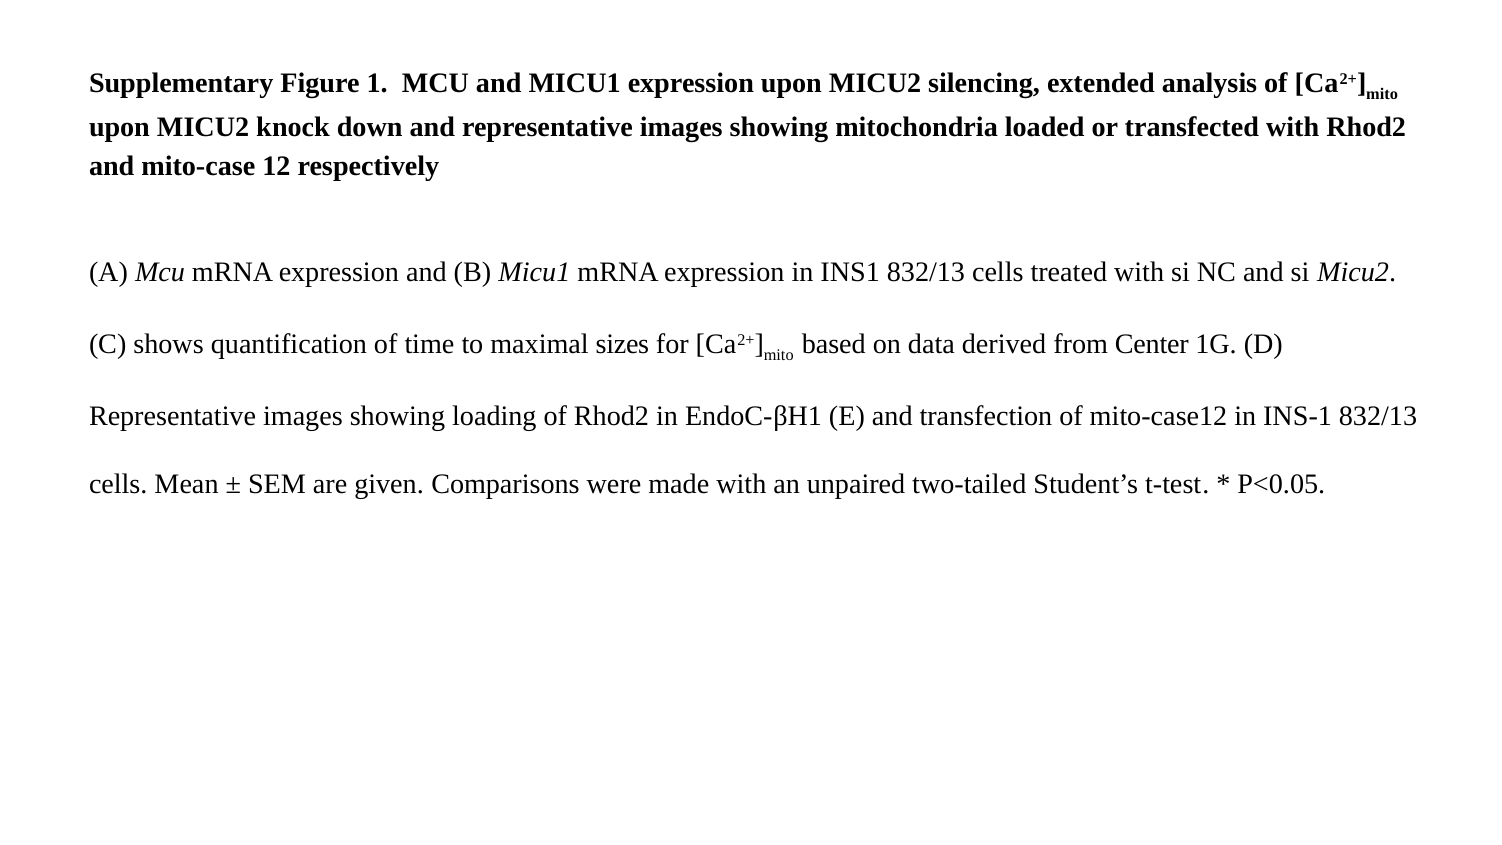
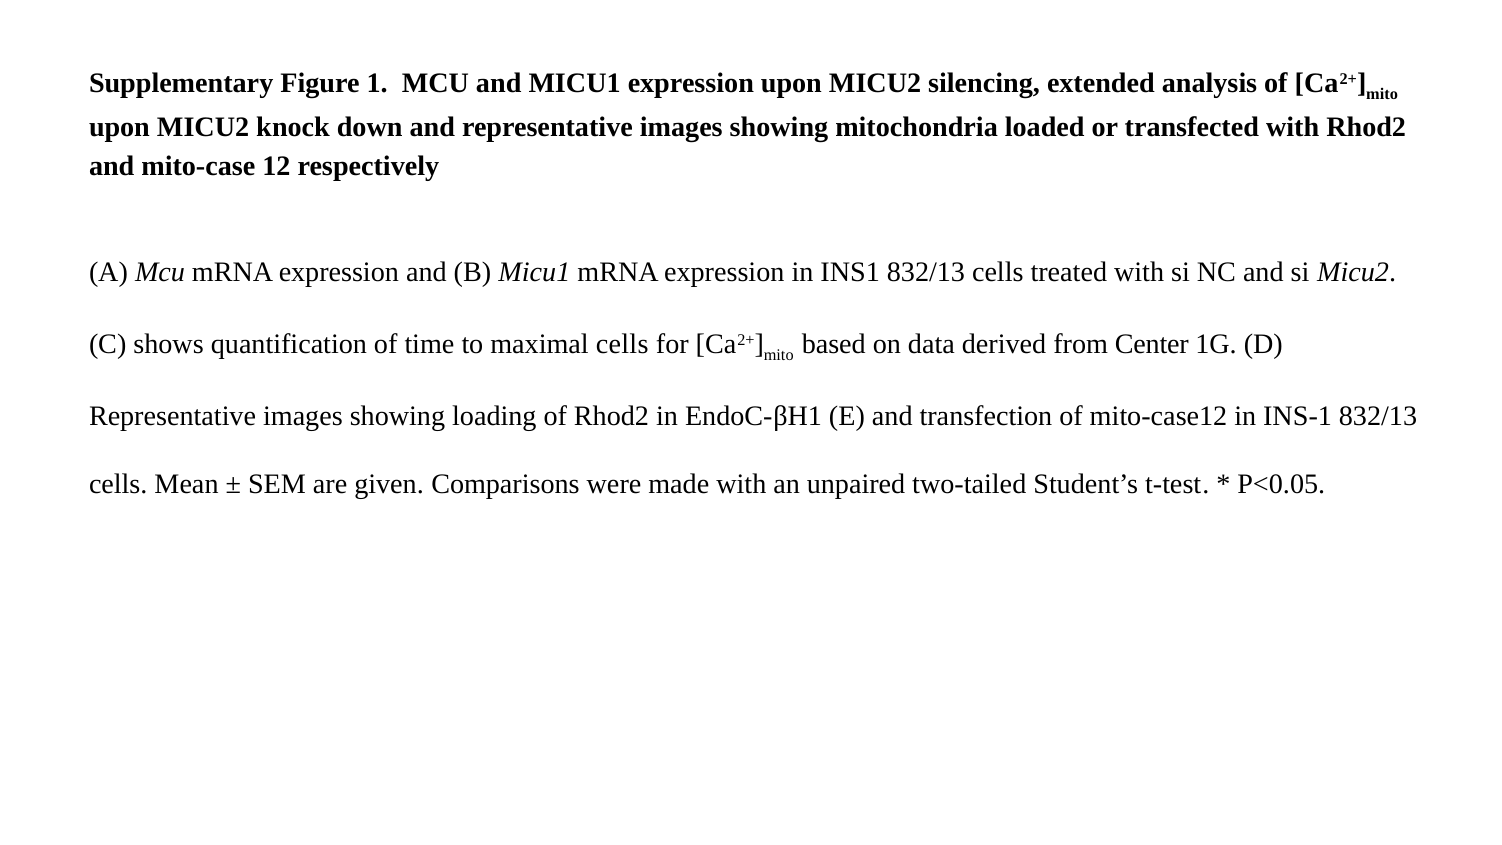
maximal sizes: sizes -> cells
